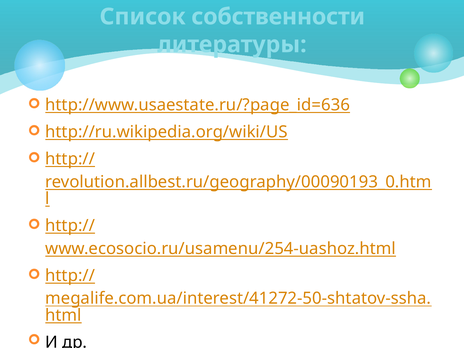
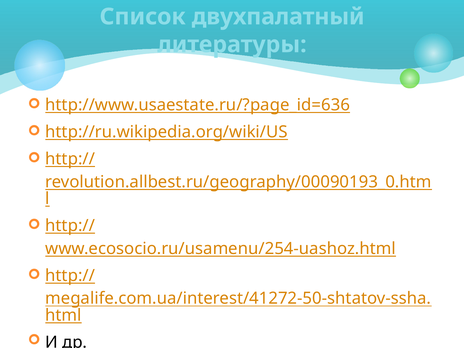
собственности: собственности -> двухпалатный
